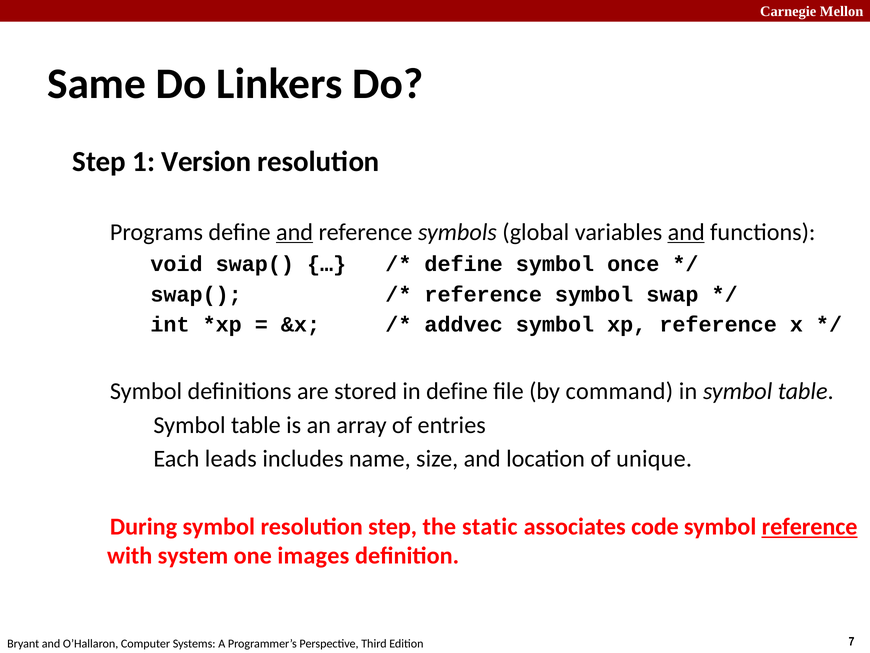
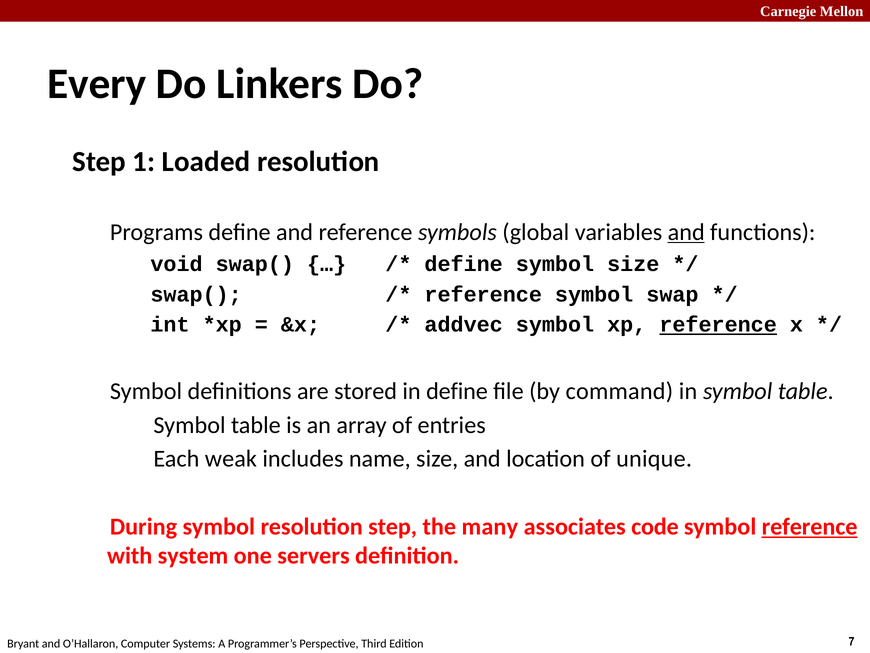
Same: Same -> Every
Version: Version -> Loaded
and at (295, 232) underline: present -> none
symbol once: once -> size
reference at (718, 325) underline: none -> present
leads: leads -> weak
static: static -> many
images: images -> servers
